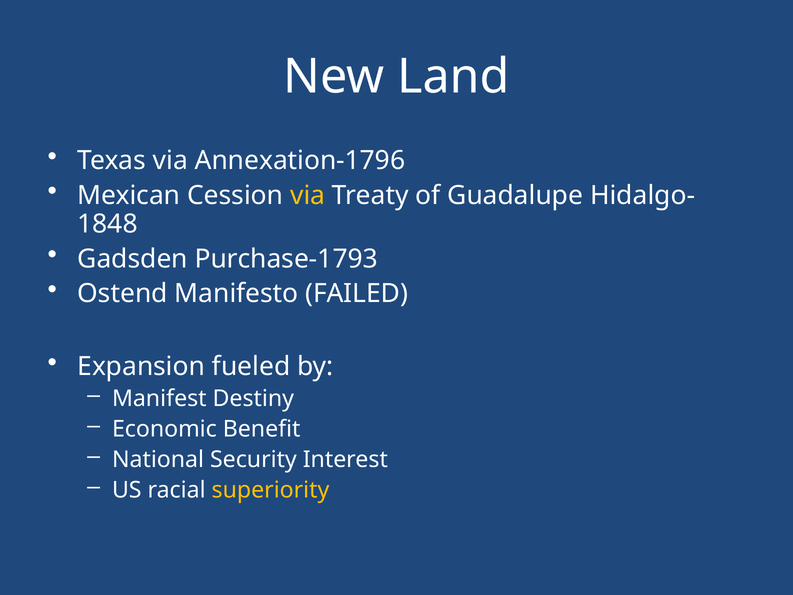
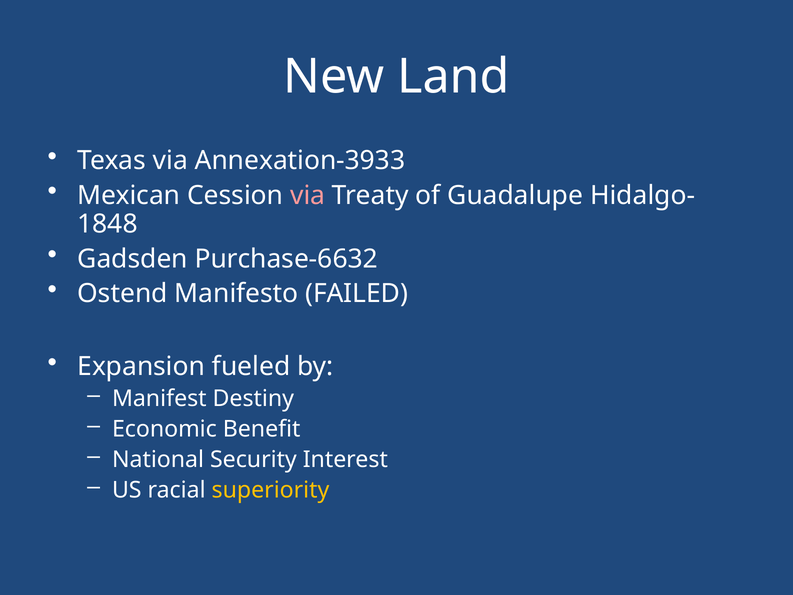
Annexation-1796: Annexation-1796 -> Annexation-3933
via at (308, 195) colour: yellow -> pink
Purchase-1793: Purchase-1793 -> Purchase-6632
